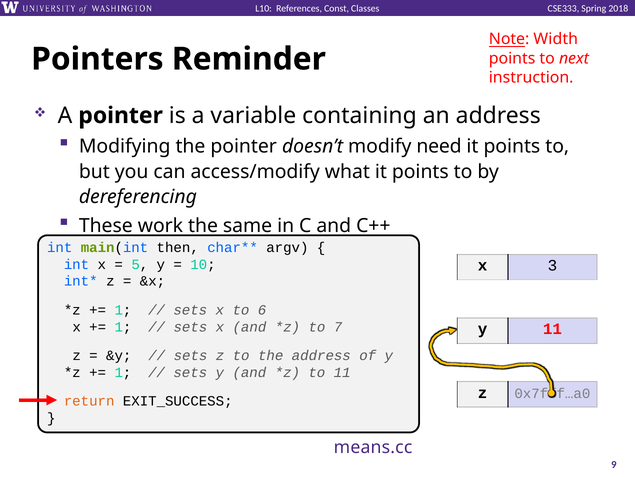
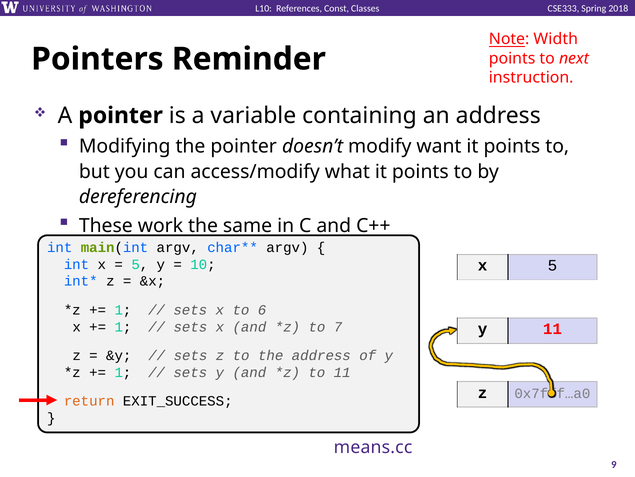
need: need -> want
main(int then: then -> argv
x 3: 3 -> 5
